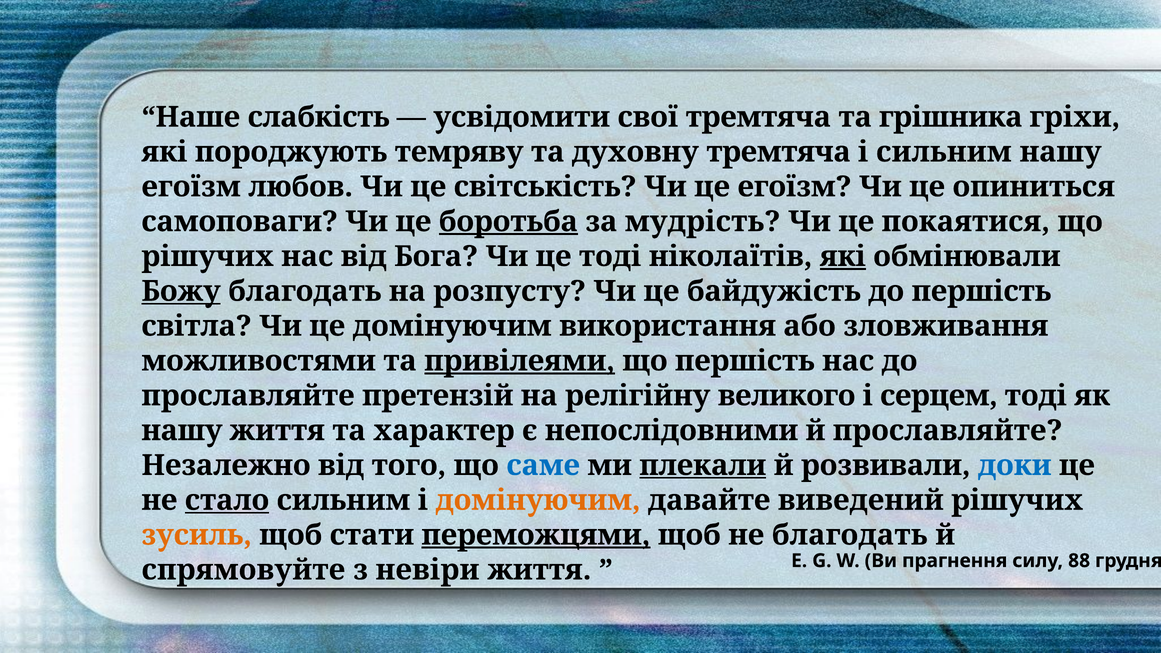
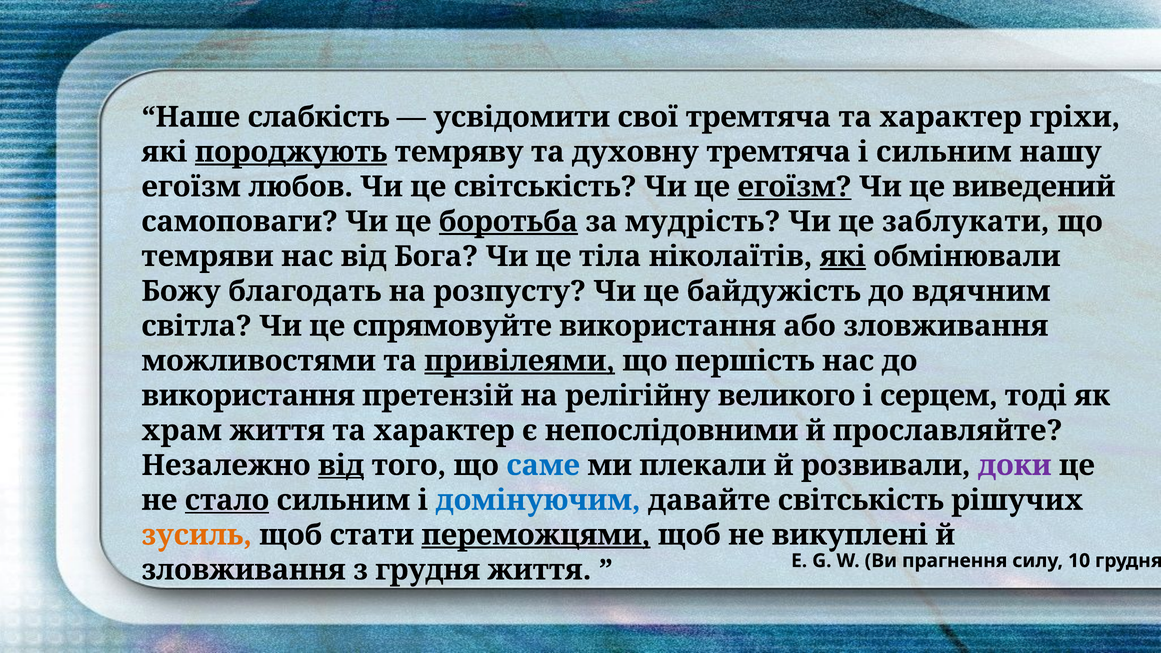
грішника at (951, 117): грішника -> характер
породжують underline: none -> present
егоїзм at (795, 187) underline: none -> present
опиниться: опиниться -> виведений
покаятися: покаятися -> заблукати
рішучих at (208, 256): рішучих -> темряви
це тоді: тоді -> тіла
Божу underline: present -> none
до першість: першість -> вдячним
це домінуючим: домінуючим -> спрямовуйте
прославляйте at (248, 396): прославляйте -> використання
нашу at (182, 431): нашу -> храм
від at (341, 465) underline: none -> present
плекали underline: present -> none
доки colour: blue -> purple
домінуючим at (538, 500) colour: orange -> blue
давайте виведений: виведений -> світськість
не благодать: благодать -> викуплені
спрямовуйте at (243, 570): спрямовуйте -> зловживання
з невіри: невіри -> грудня
88: 88 -> 10
